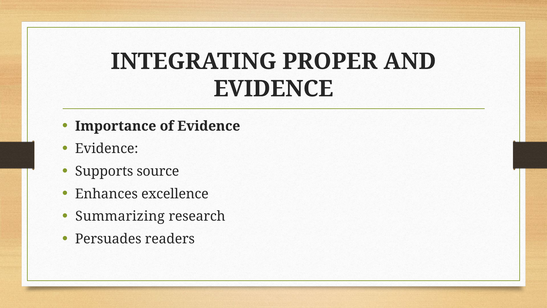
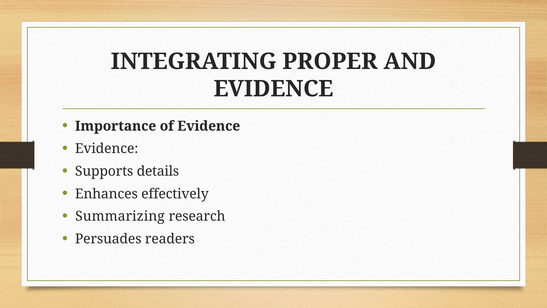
source: source -> details
excellence: excellence -> effectively
